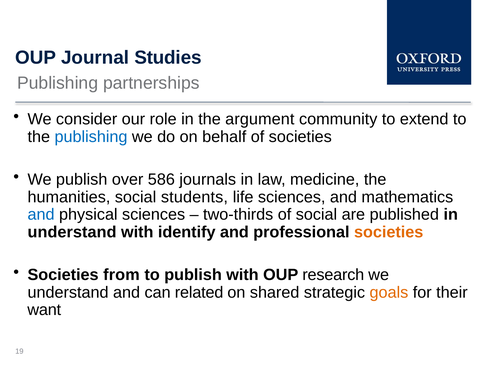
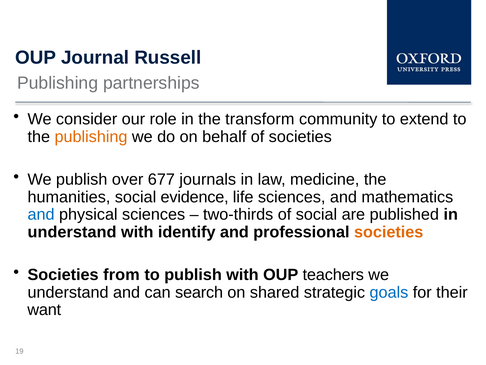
Studies: Studies -> Russell
argument: argument -> transform
publishing at (91, 136) colour: blue -> orange
586: 586 -> 677
students: students -> evidence
research: research -> teachers
related: related -> search
goals colour: orange -> blue
